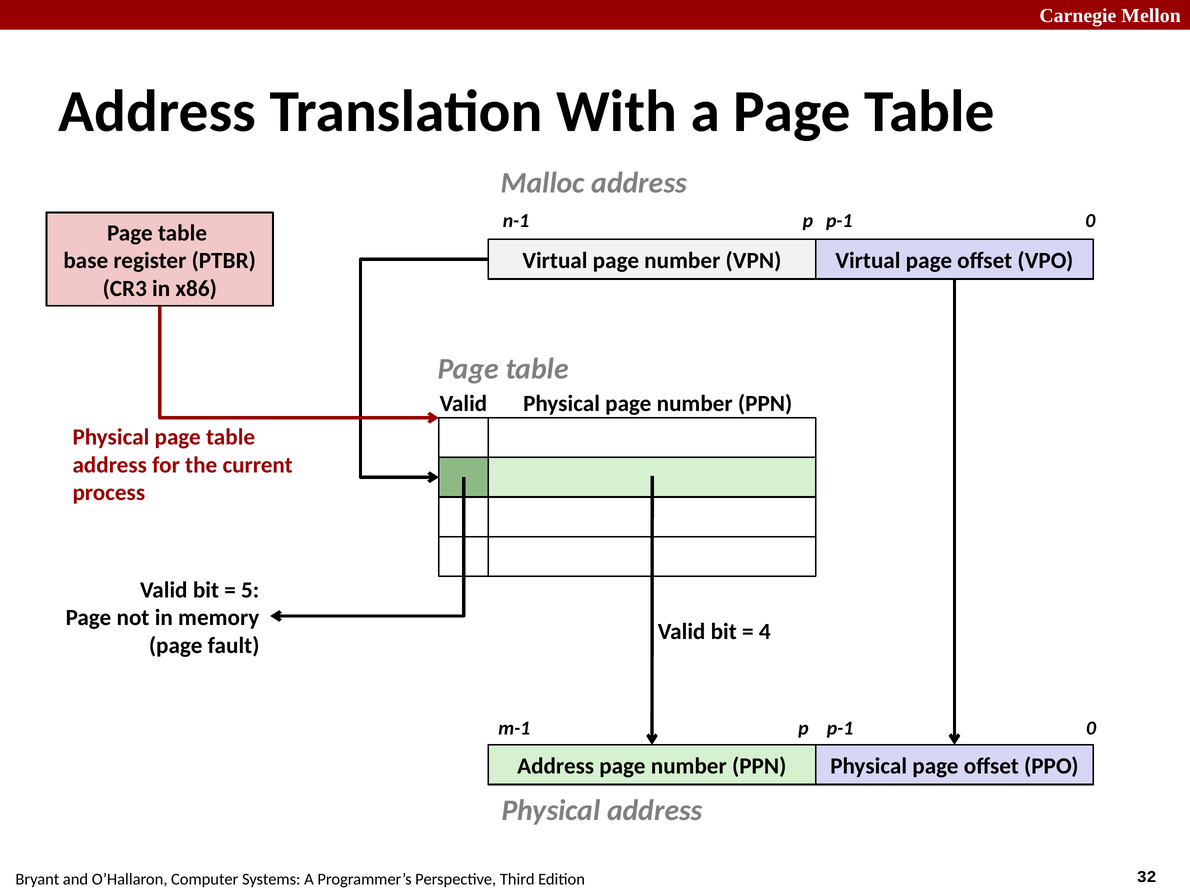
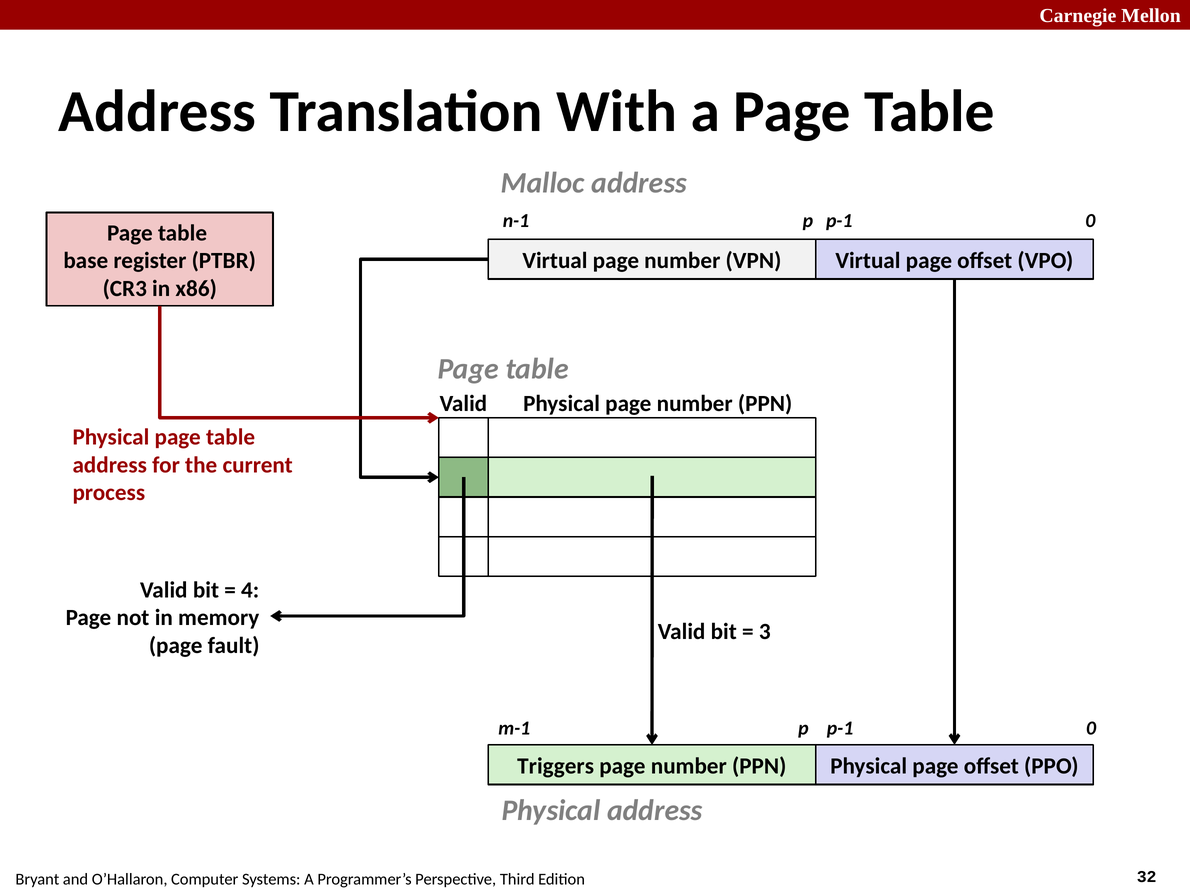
5: 5 -> 4
4: 4 -> 3
Address at (556, 767): Address -> Triggers
